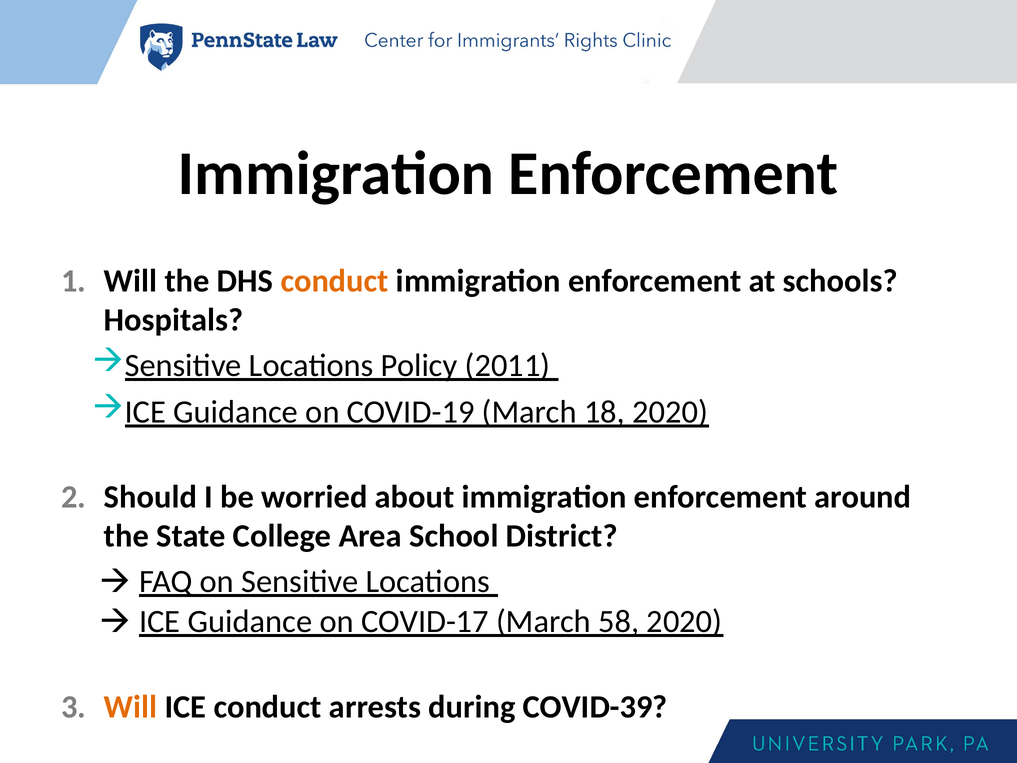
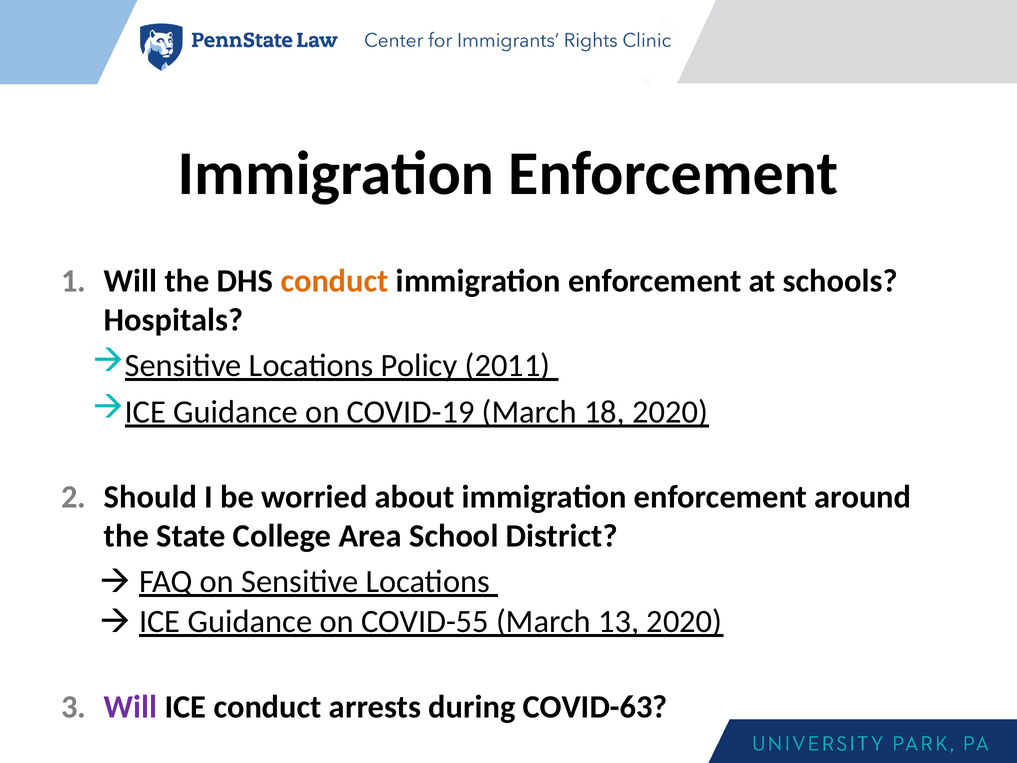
COVID-17: COVID-17 -> COVID-55
58: 58 -> 13
Will at (131, 707) colour: orange -> purple
COVID-39: COVID-39 -> COVID-63
